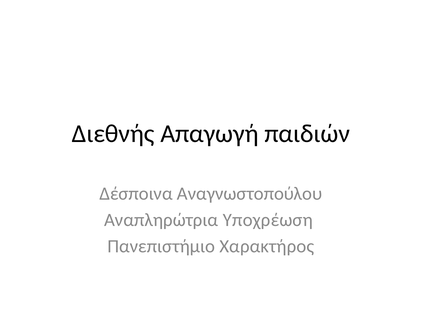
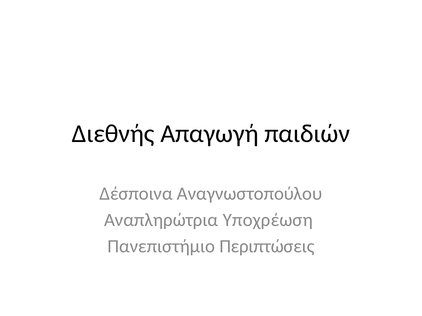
Χαρακτήρος: Χαρακτήρος -> Περιπτώσεις
